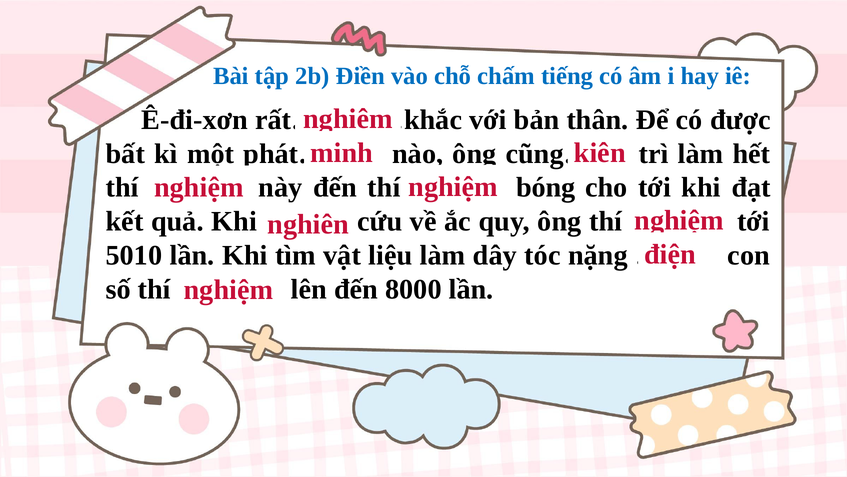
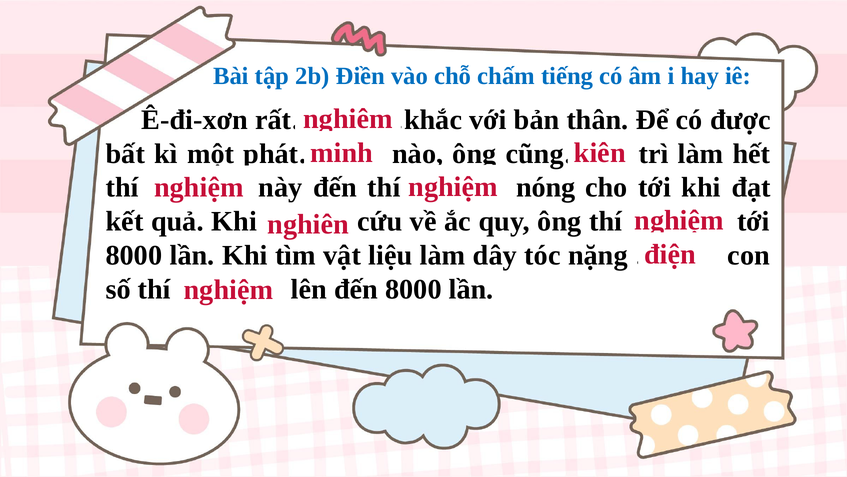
bóng: bóng -> nóng
5010 at (134, 255): 5010 -> 8000
